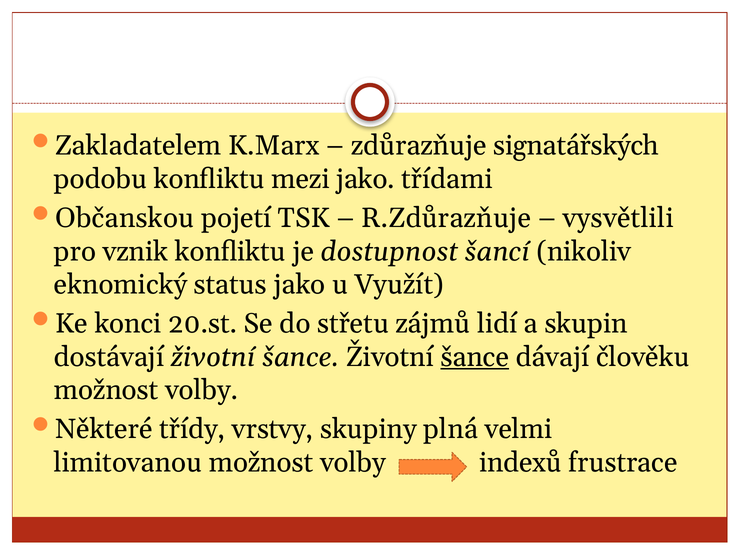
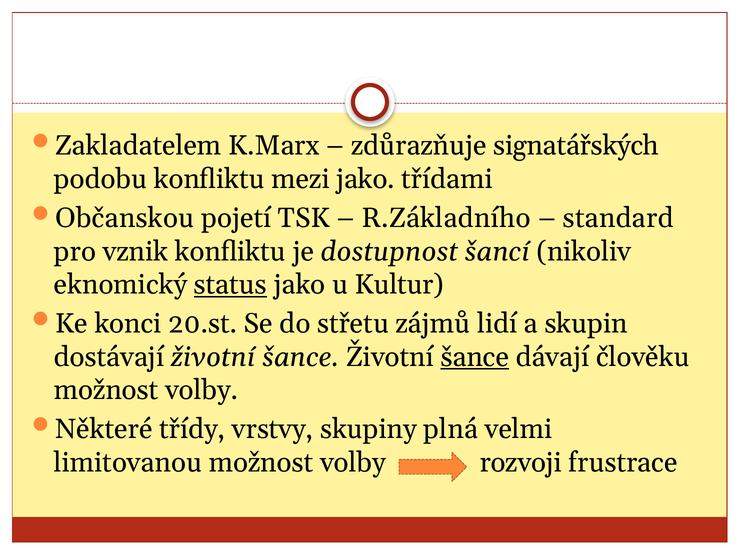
R.Zdůrazňuje: R.Zdůrazňuje -> R.Základního
vysvětlili: vysvětlili -> standard
status underline: none -> present
Využít: Využít -> Kultur
indexů: indexů -> rozvoji
